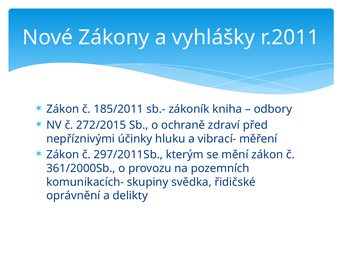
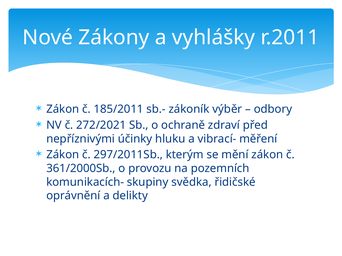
kniha: kniha -> výběr
272/2015: 272/2015 -> 272/2021
